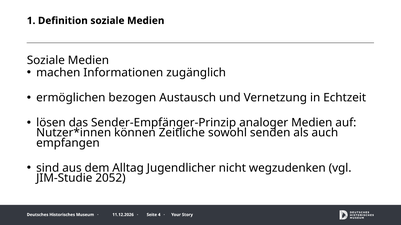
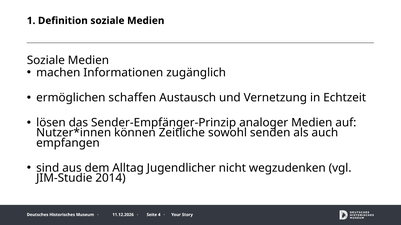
bezogen: bezogen -> schaffen
2052: 2052 -> 2014
